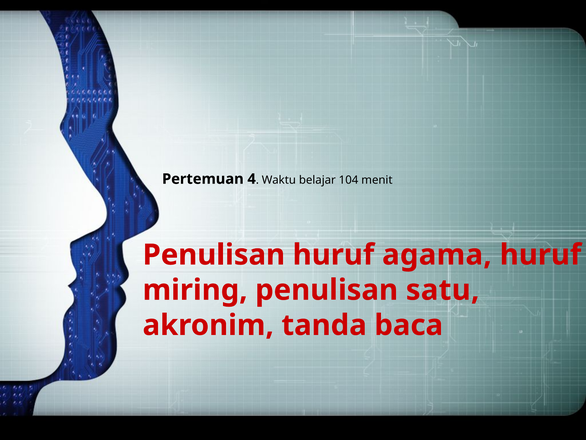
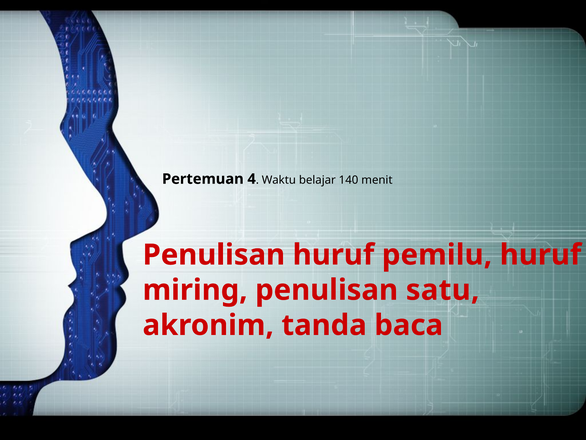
104: 104 -> 140
agama: agama -> pemilu
